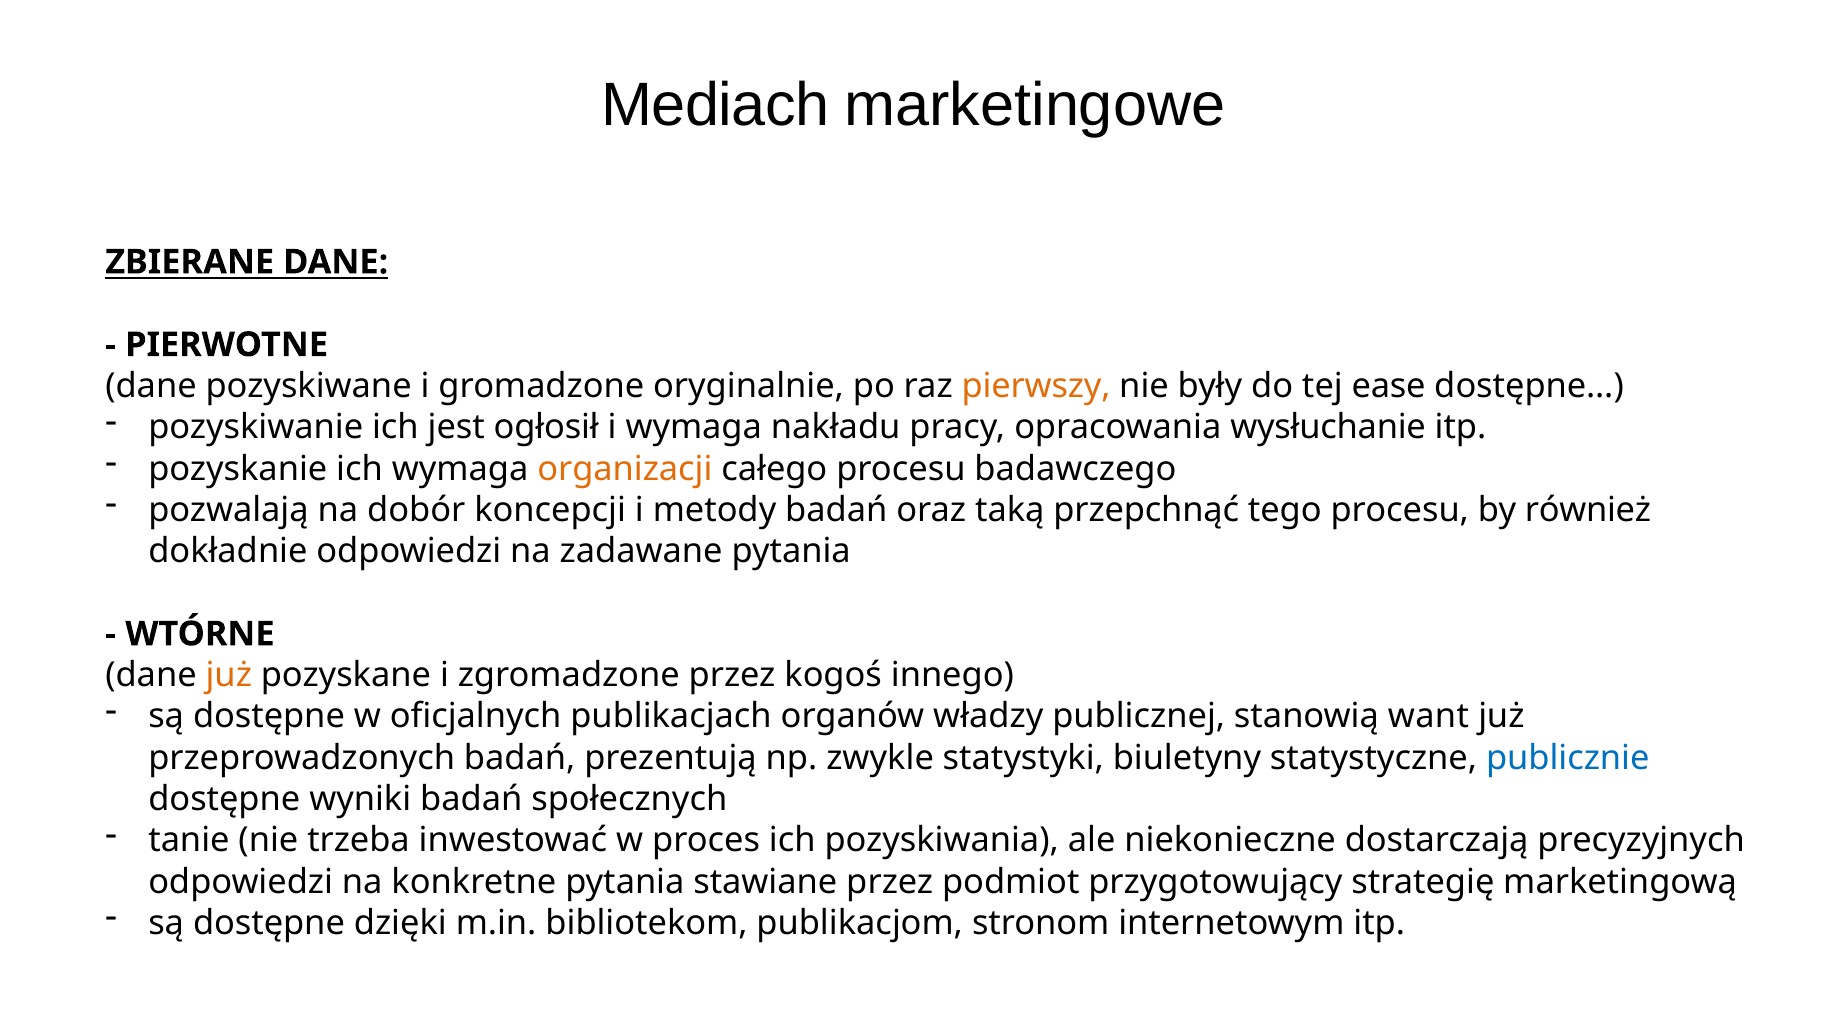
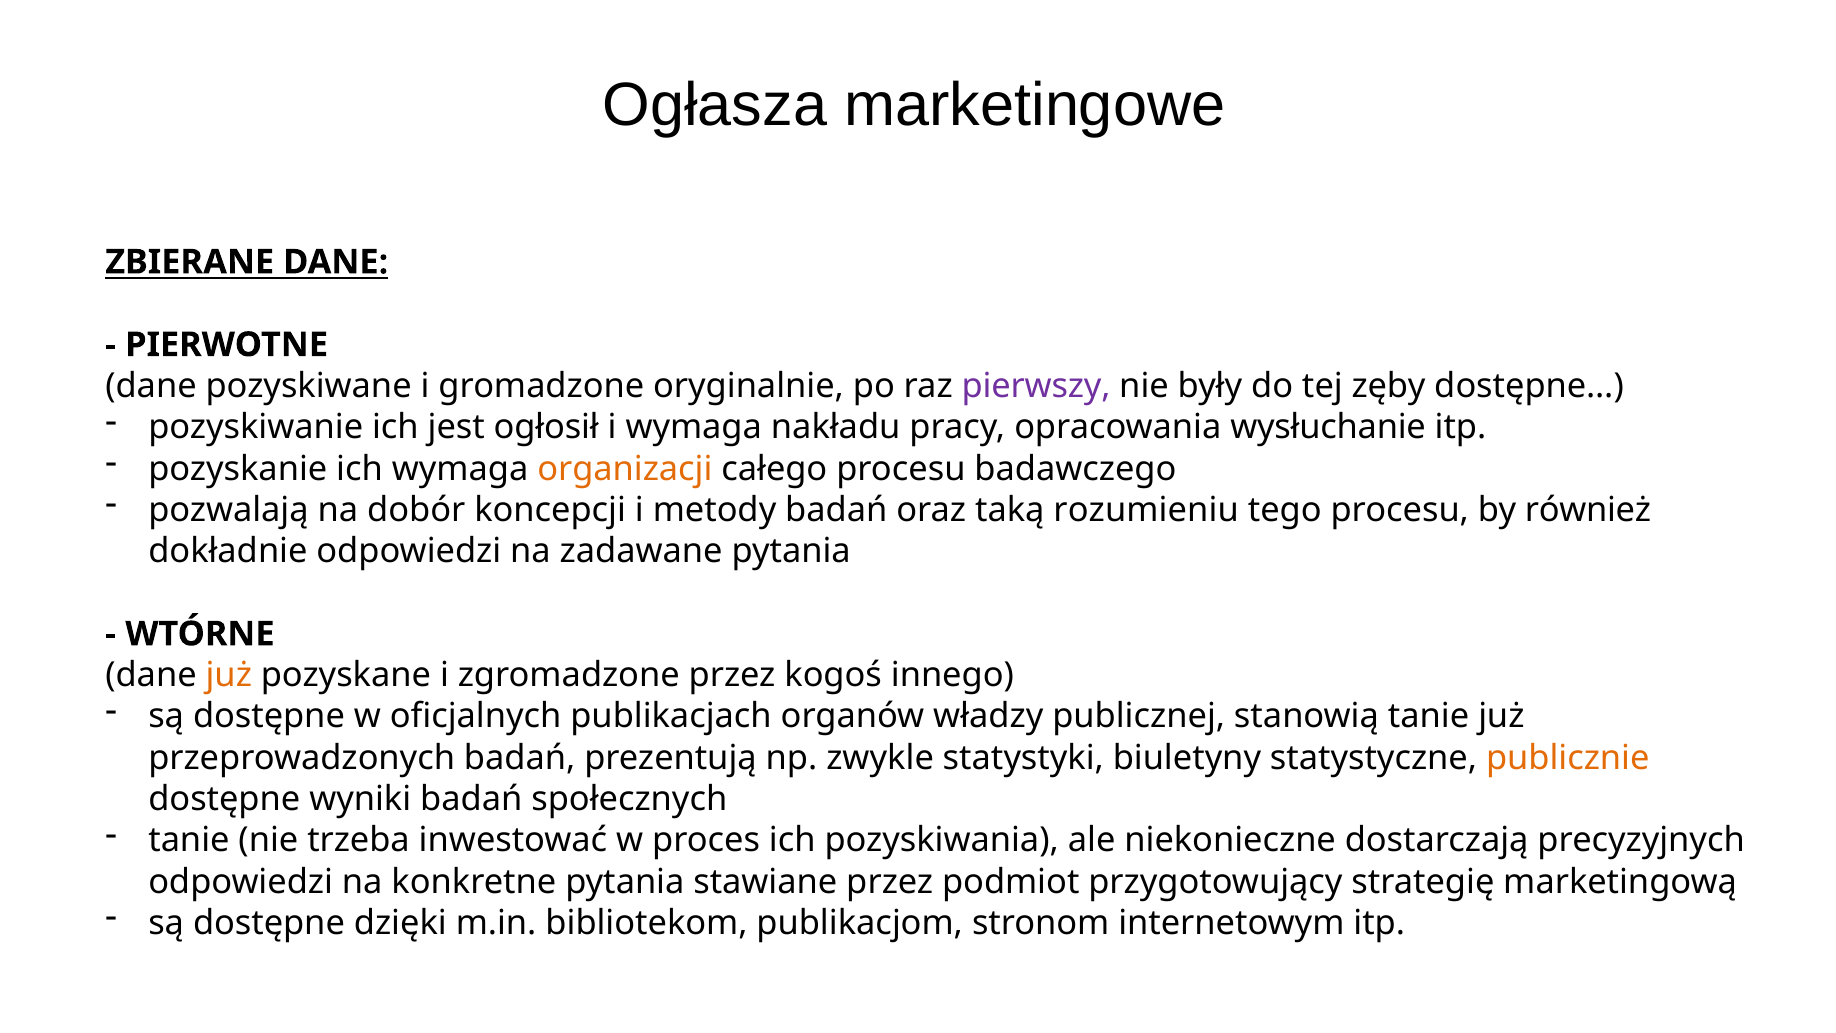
Mediach: Mediach -> Ogłasza
pierwszy colour: orange -> purple
ease: ease -> zęby
przepchnąć: przepchnąć -> rozumieniu
stanowią want: want -> tanie
publicznie colour: blue -> orange
